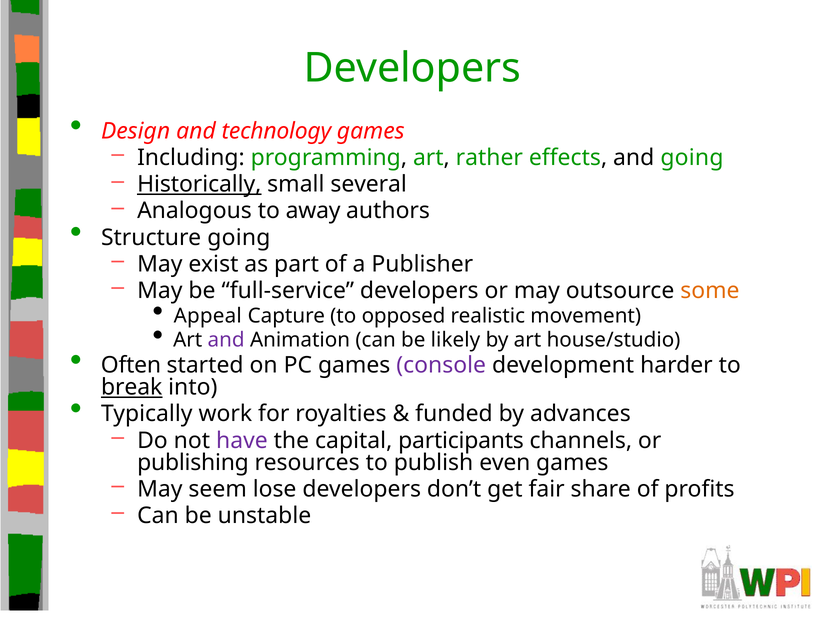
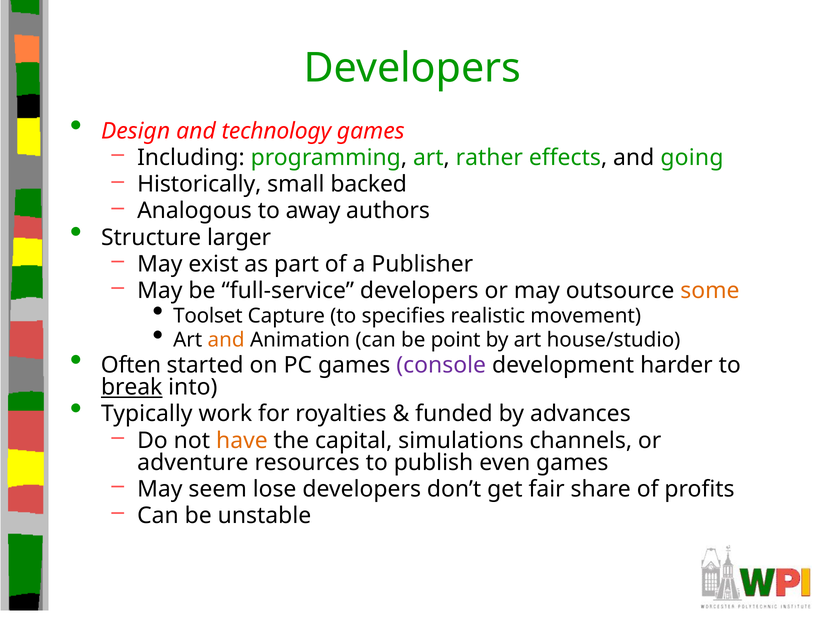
Historically underline: present -> none
several: several -> backed
Structure going: going -> larger
Appeal: Appeal -> Toolset
opposed: opposed -> specifies
and at (226, 340) colour: purple -> orange
likely: likely -> point
have colour: purple -> orange
participants: participants -> simulations
publishing: publishing -> adventure
